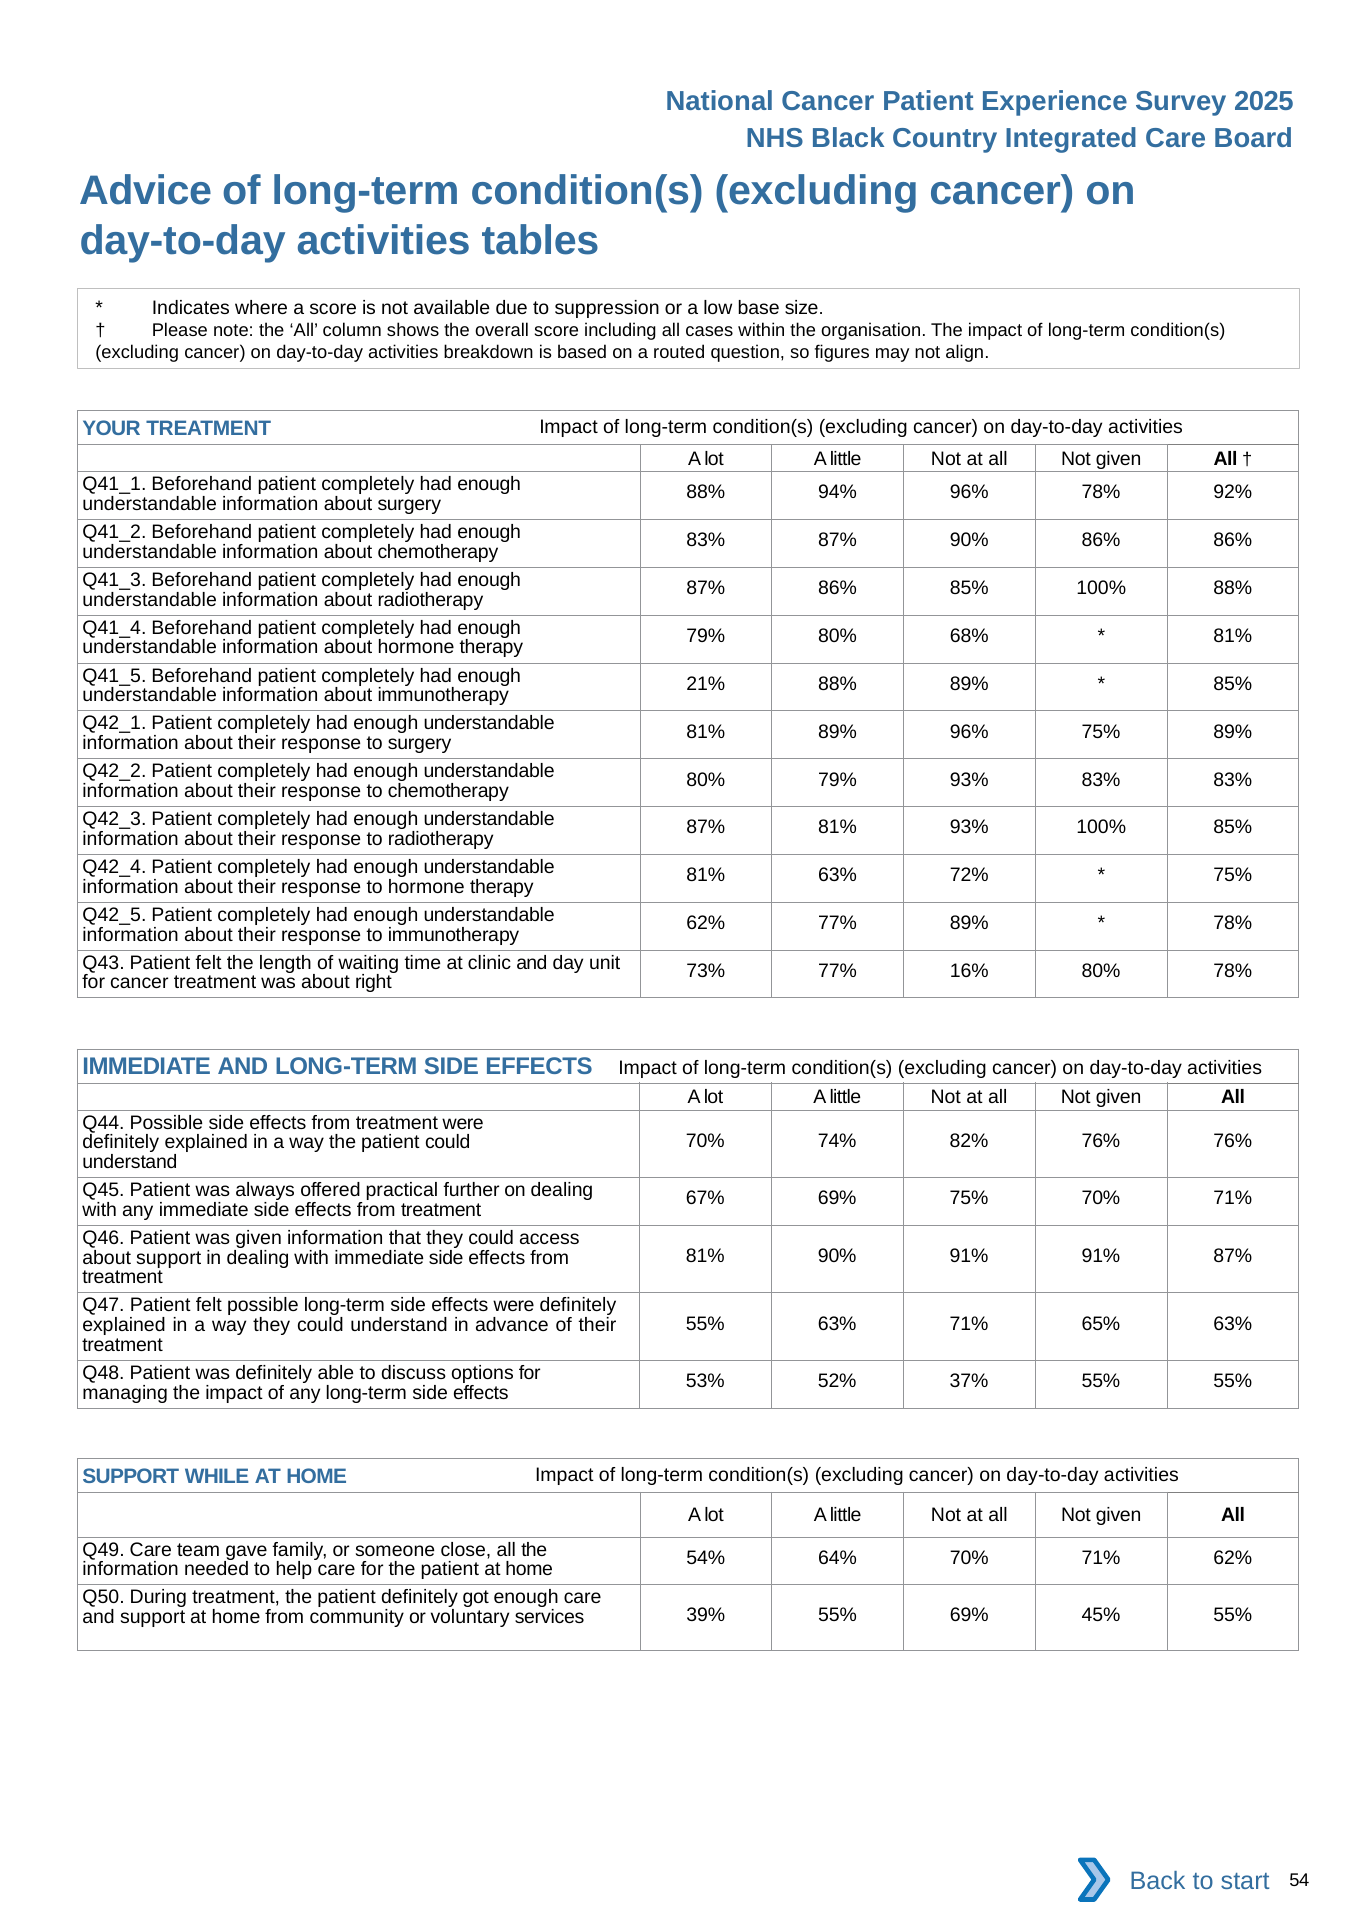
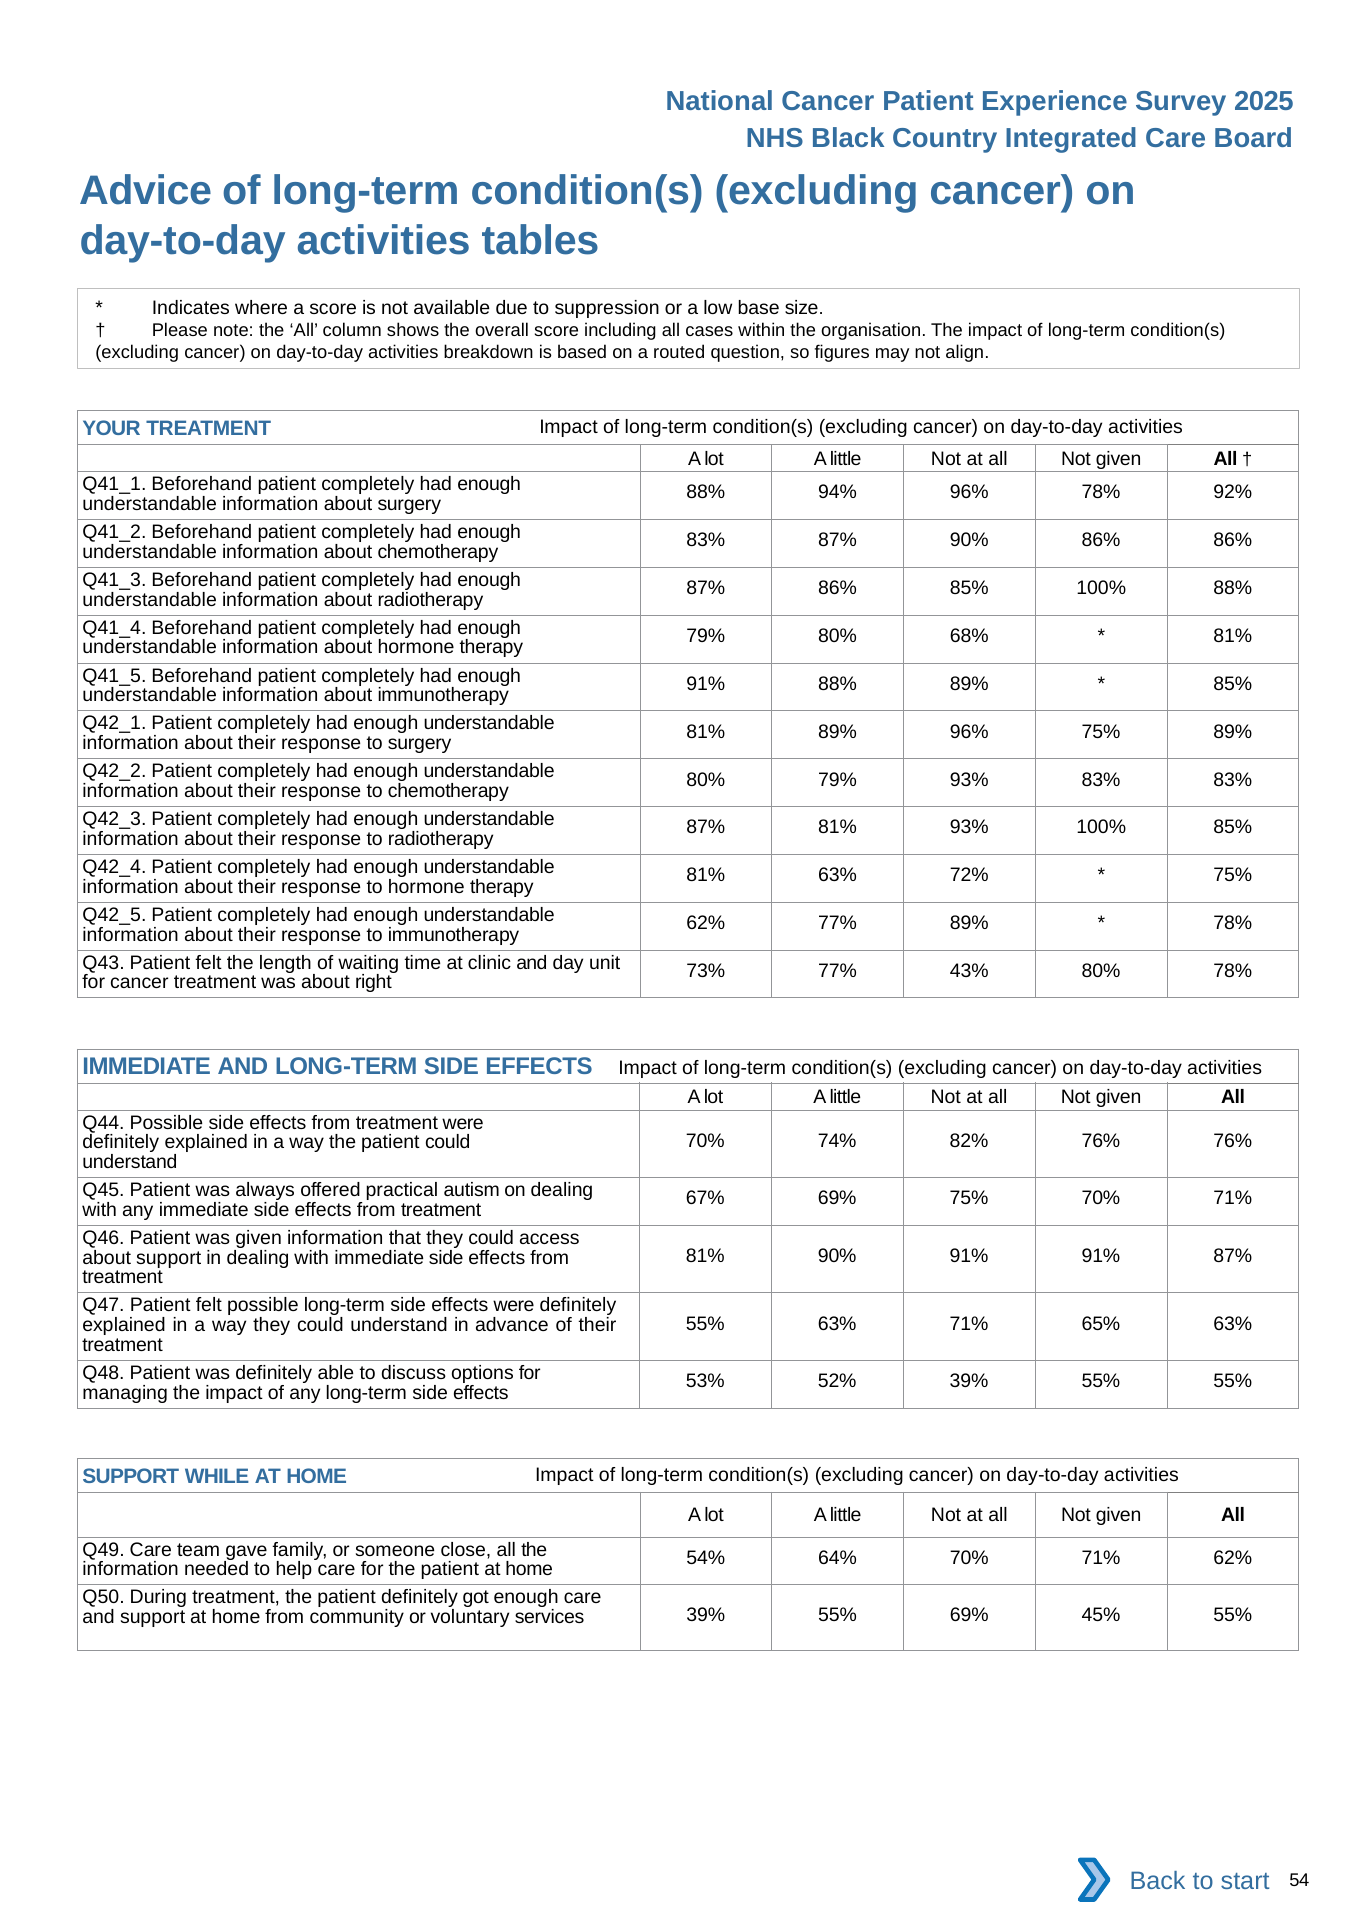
21% at (706, 684): 21% -> 91%
16%: 16% -> 43%
further: further -> autism
52% 37%: 37% -> 39%
